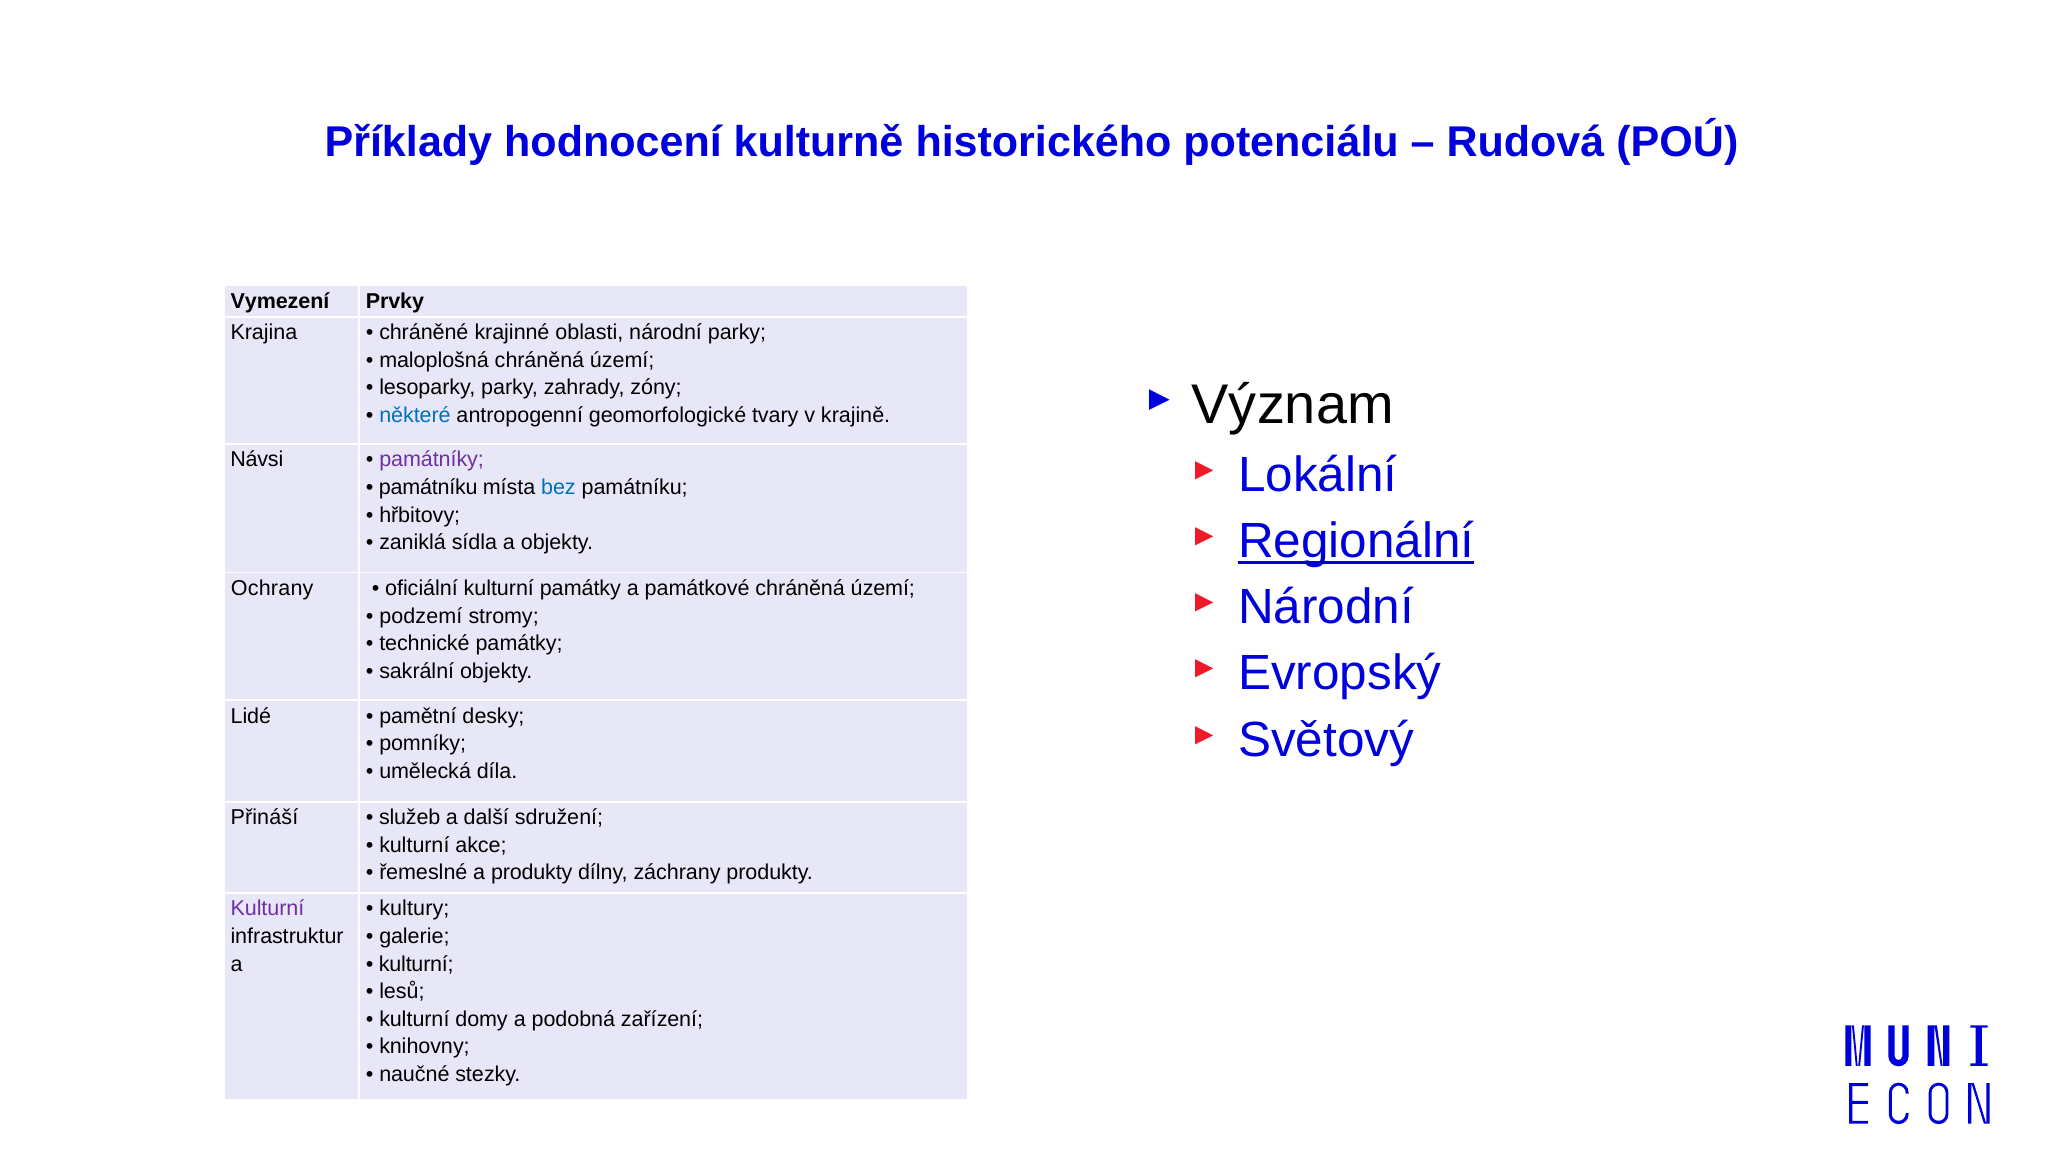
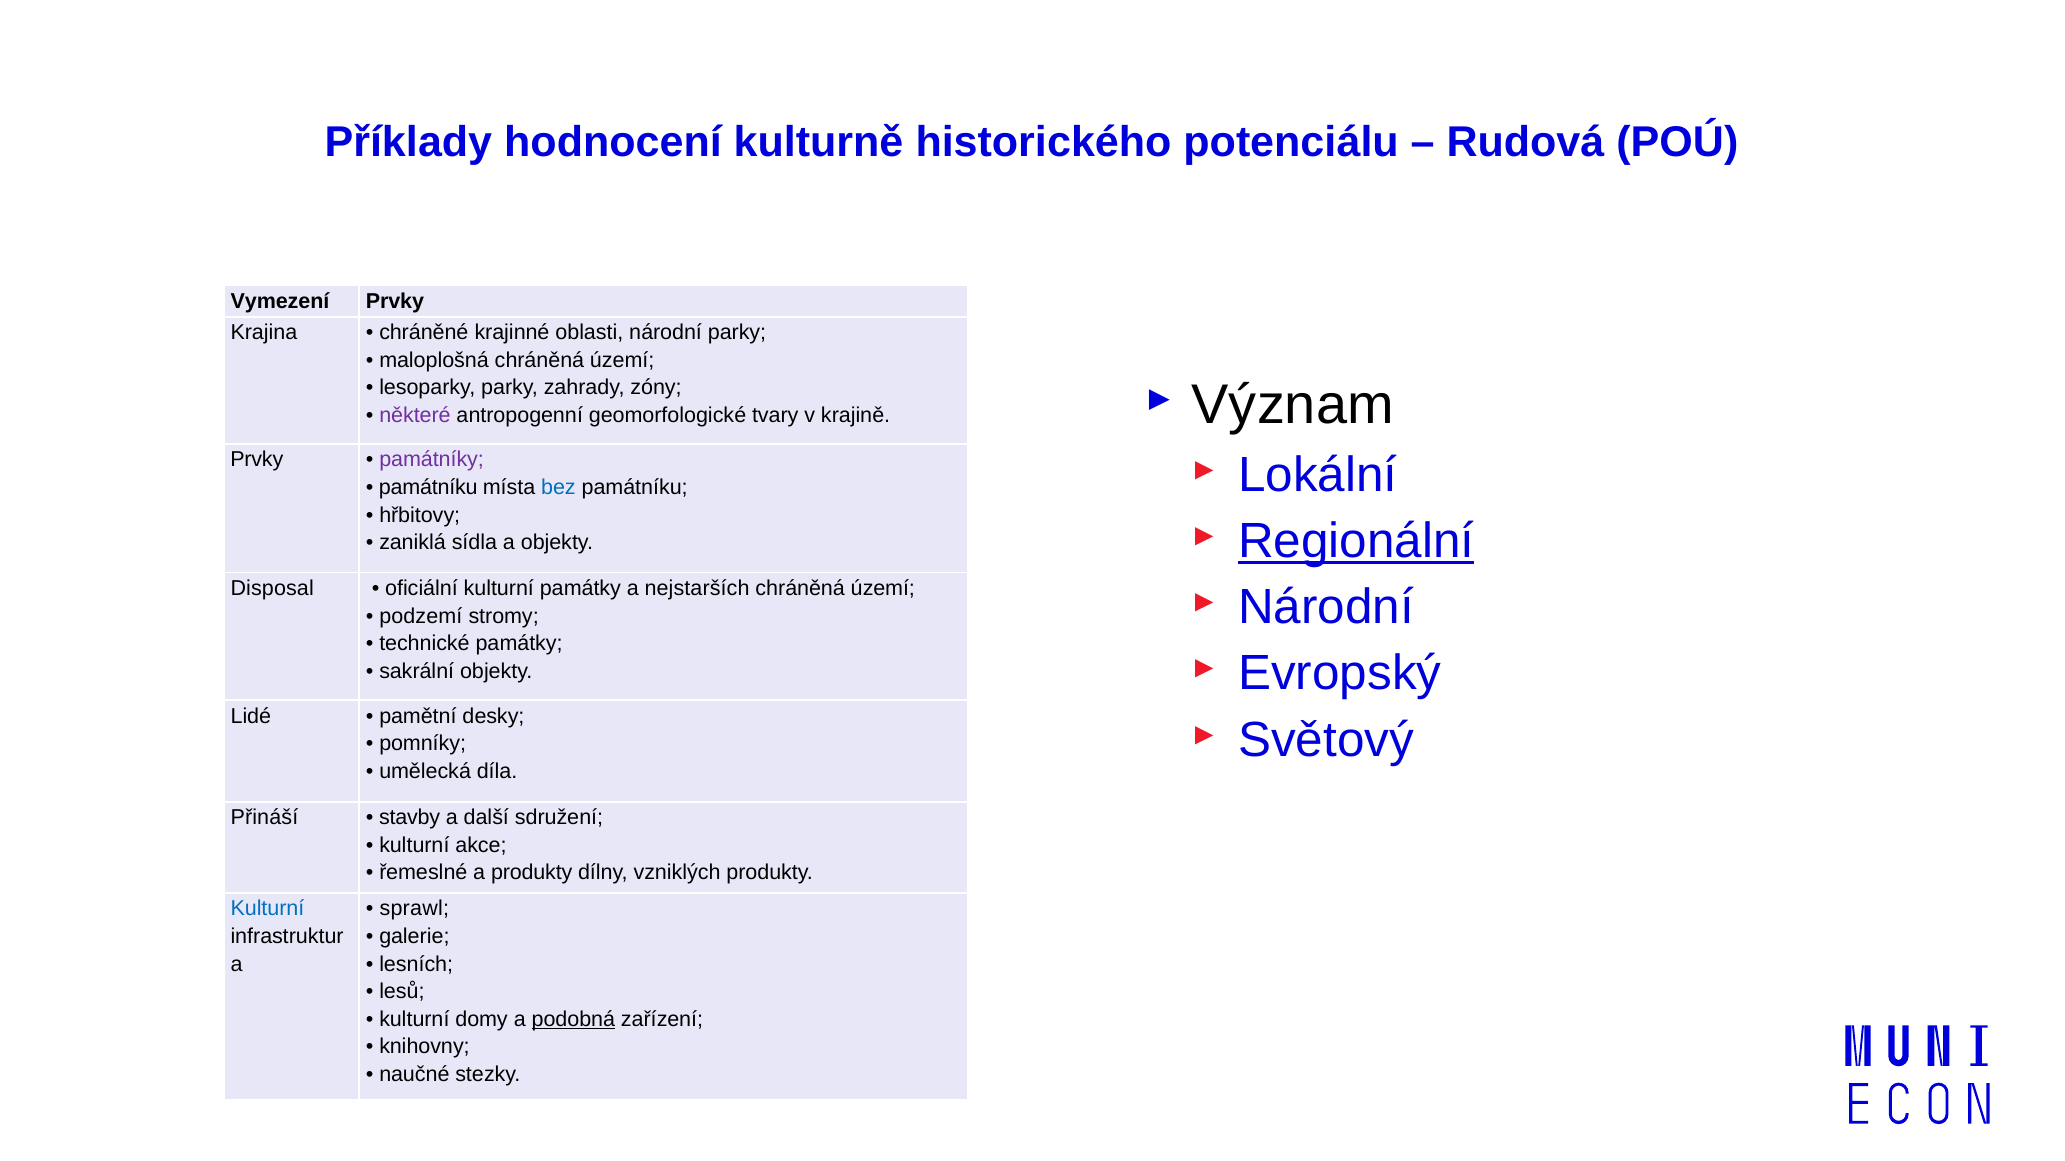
některé colour: blue -> purple
Návsi at (257, 460): Návsi -> Prvky
Ochrany: Ochrany -> Disposal
památkové: památkové -> nejstarších
služeb: služeb -> stavby
záchrany: záchrany -> vzniklých
Kulturní at (267, 909) colour: purple -> blue
kultury: kultury -> sprawl
kulturní at (416, 964): kulturní -> lesních
podobná underline: none -> present
